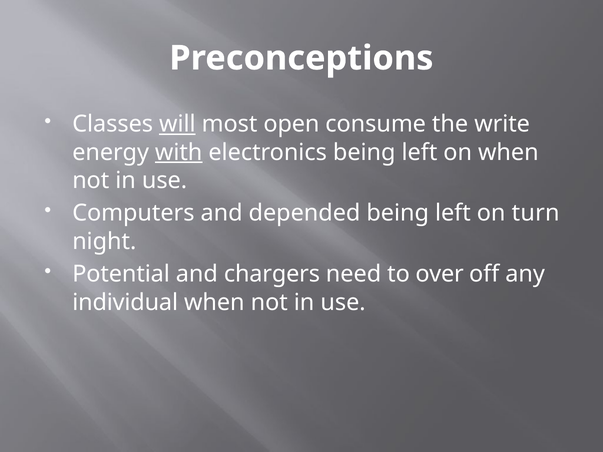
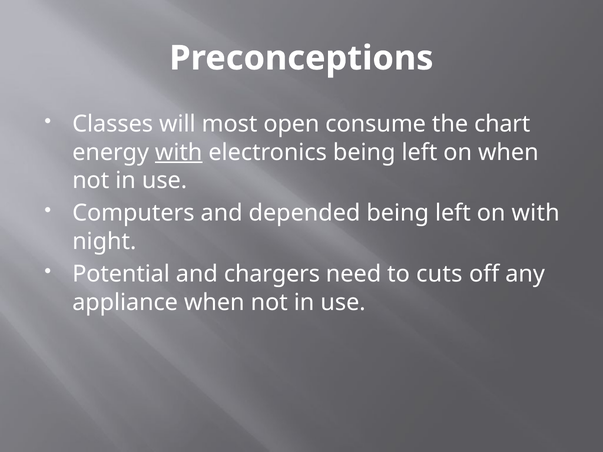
will underline: present -> none
write: write -> chart
on turn: turn -> with
over: over -> cuts
individual: individual -> appliance
